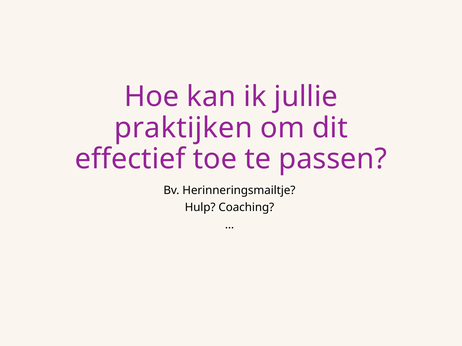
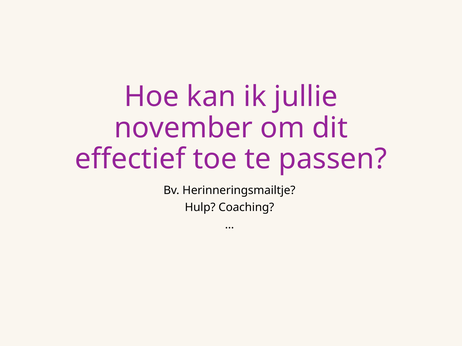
praktijken: praktijken -> november
